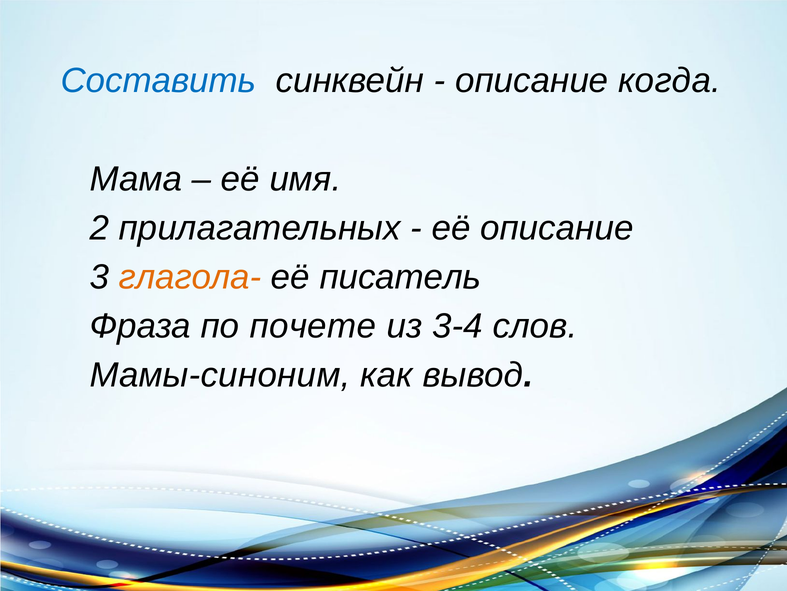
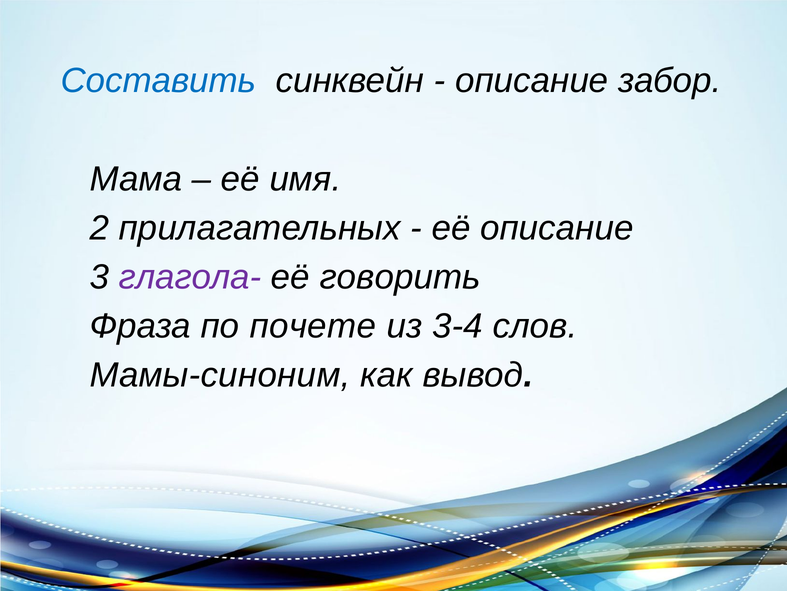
когда: когда -> забор
глагола- colour: orange -> purple
писатель: писатель -> говорить
